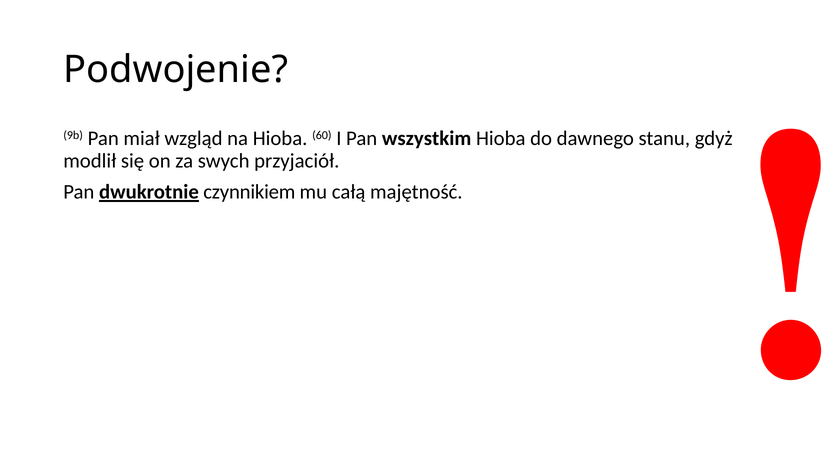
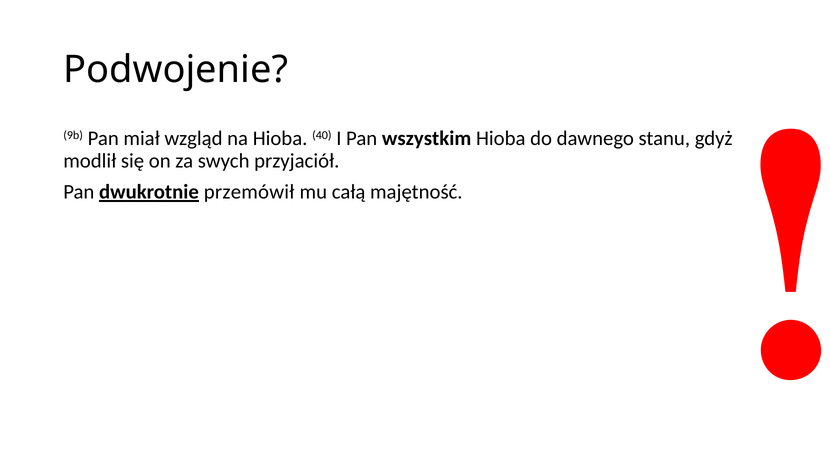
60: 60 -> 40
czynnikiem: czynnikiem -> przemówił
